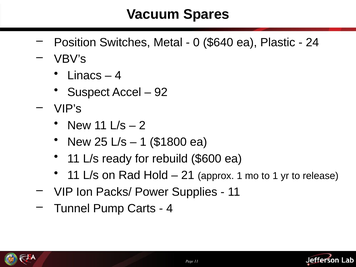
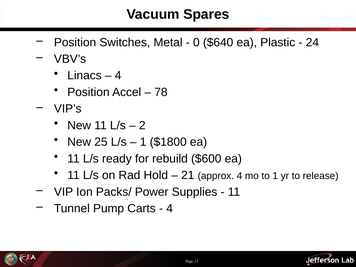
Suspect at (88, 92): Suspect -> Position
92: 92 -> 78
approx 1: 1 -> 4
